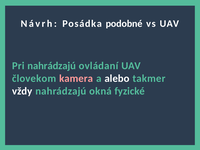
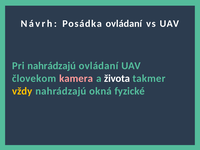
Posádka podobné: podobné -> ovládaní
alebo: alebo -> života
vždy colour: white -> yellow
